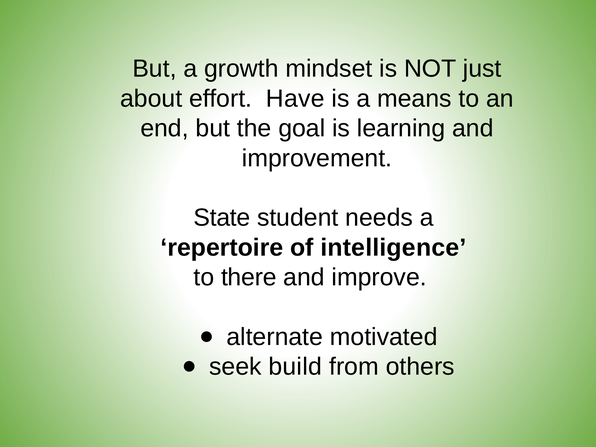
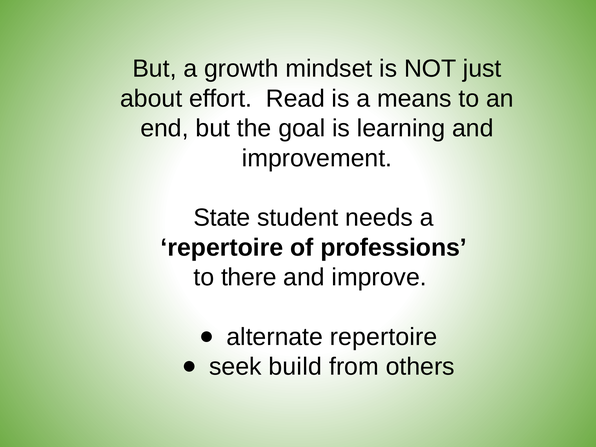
Have: Have -> Read
intelligence: intelligence -> professions
alternate motivated: motivated -> repertoire
